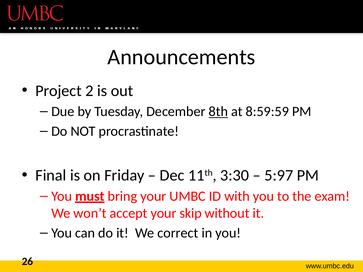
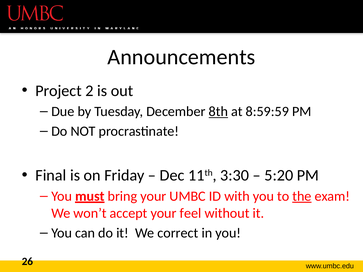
5:97: 5:97 -> 5:20
the underline: none -> present
skip: skip -> feel
